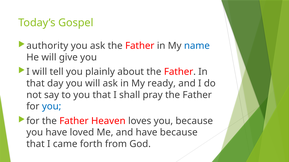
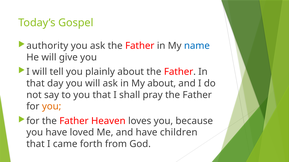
My ready: ready -> about
you at (52, 107) colour: blue -> orange
have because: because -> children
